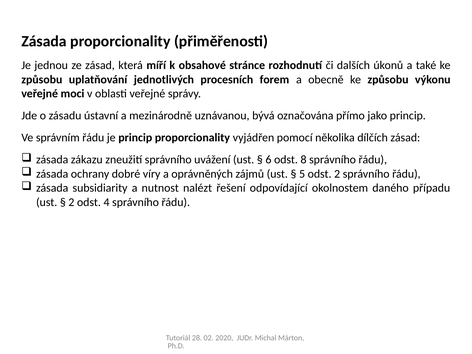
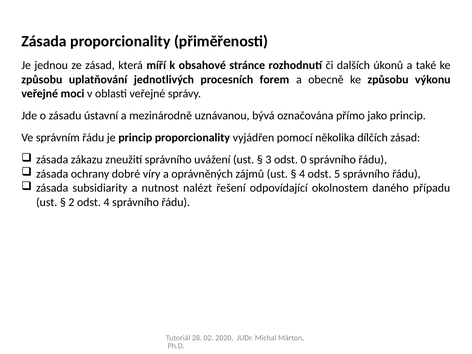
6: 6 -> 3
8: 8 -> 0
5 at (302, 174): 5 -> 4
odst 2: 2 -> 5
